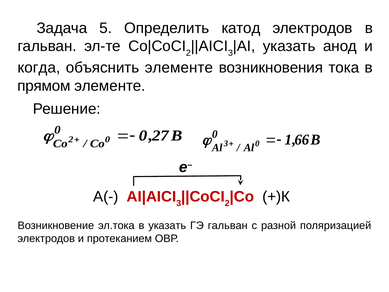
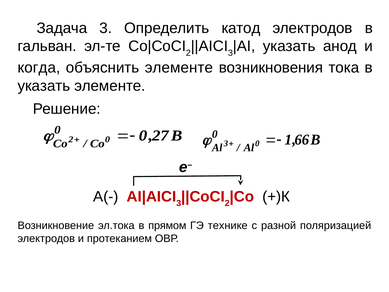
Задача 5: 5 -> 3
прямом at (44, 86): прямом -> указать
в указать: указать -> прямом
ГЭ гальван: гальван -> технике
